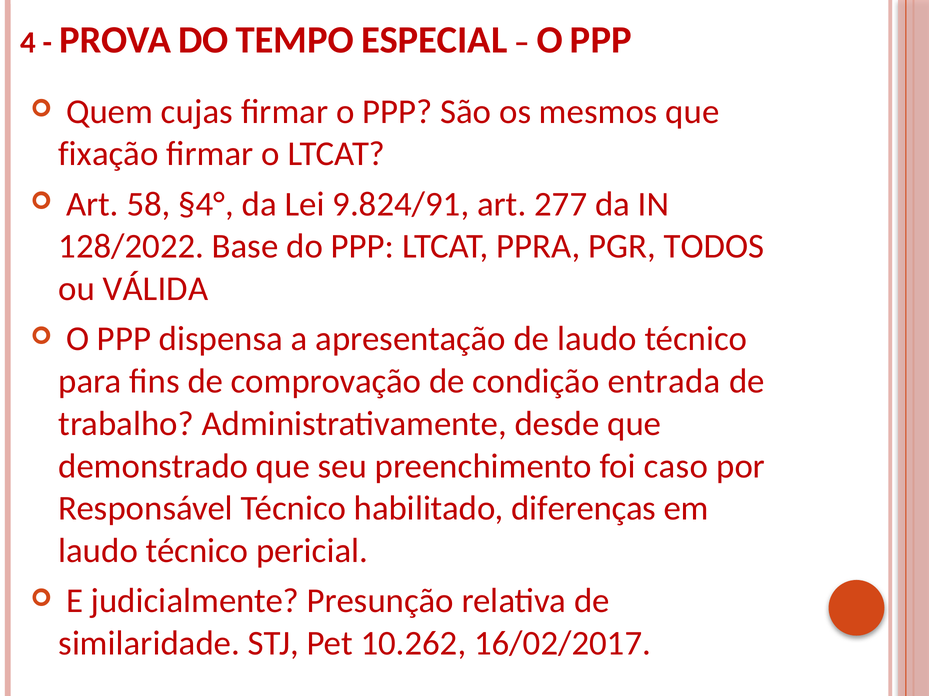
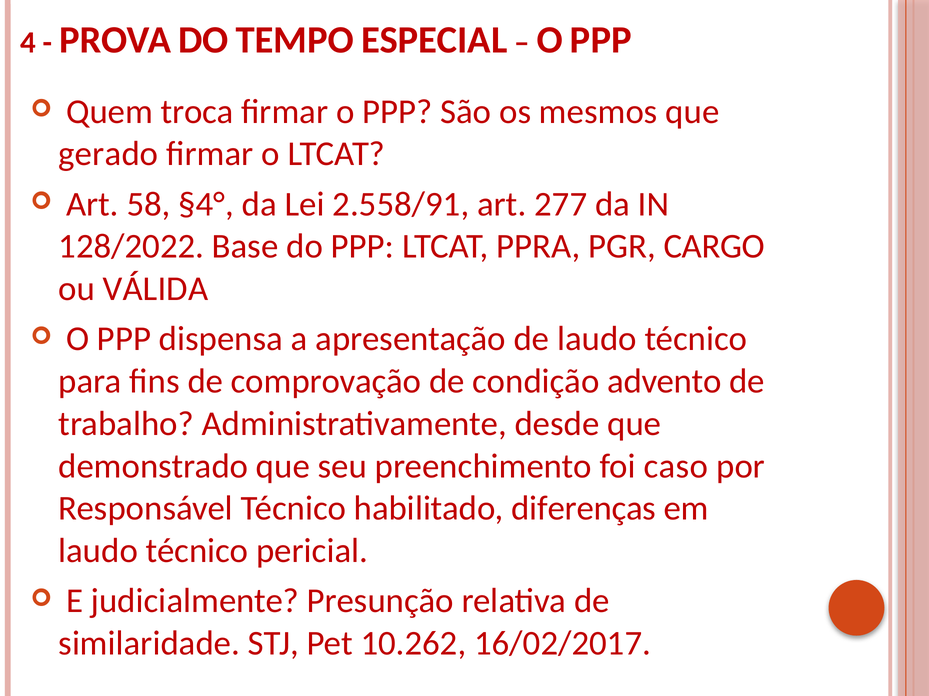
cujas: cujas -> troca
fixação: fixação -> gerado
9.824/91: 9.824/91 -> 2.558/91
TODOS: TODOS -> CARGO
entrada: entrada -> advento
